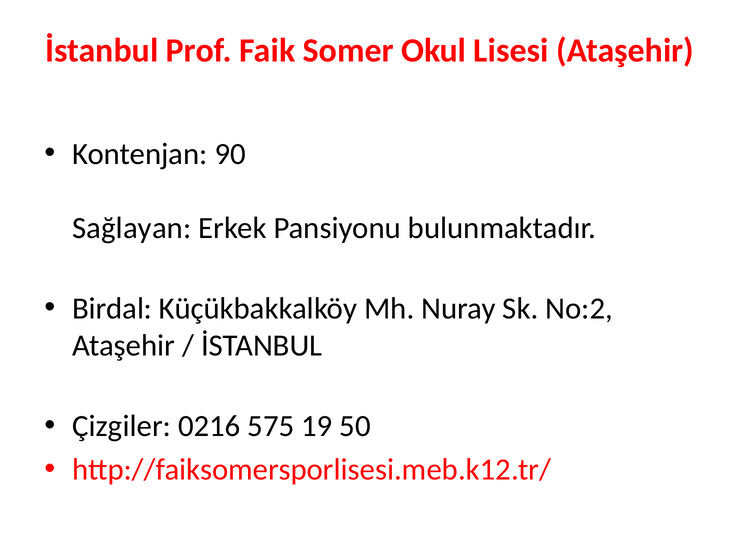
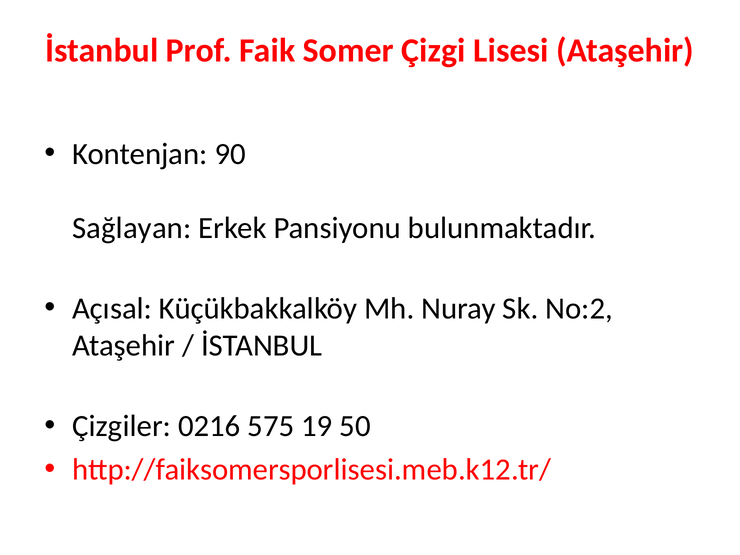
Okul: Okul -> Çizgi
Birdal: Birdal -> Açısal
